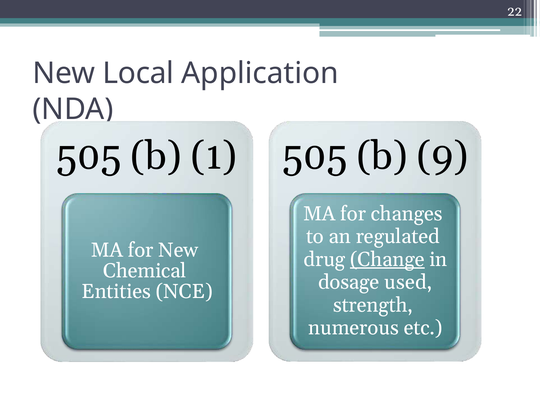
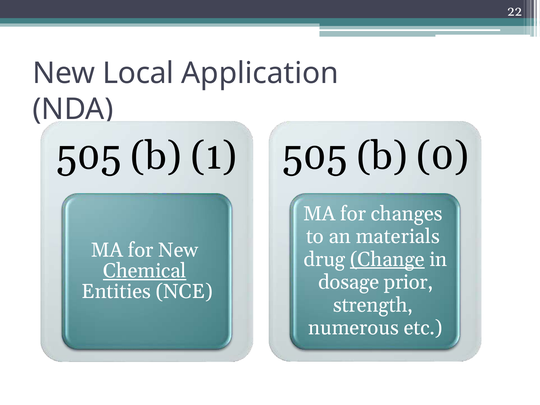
9: 9 -> 0
regulated: regulated -> materials
Chemical underline: none -> present
used: used -> prior
